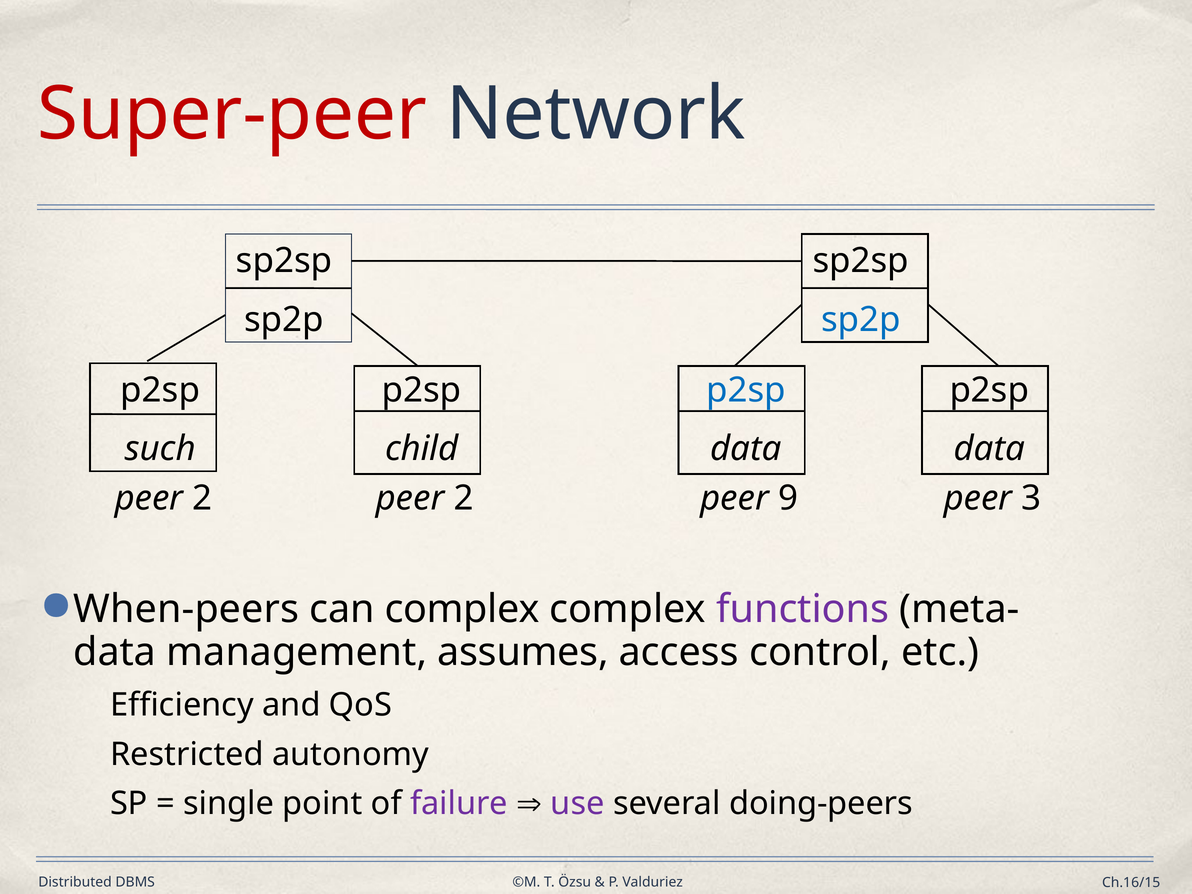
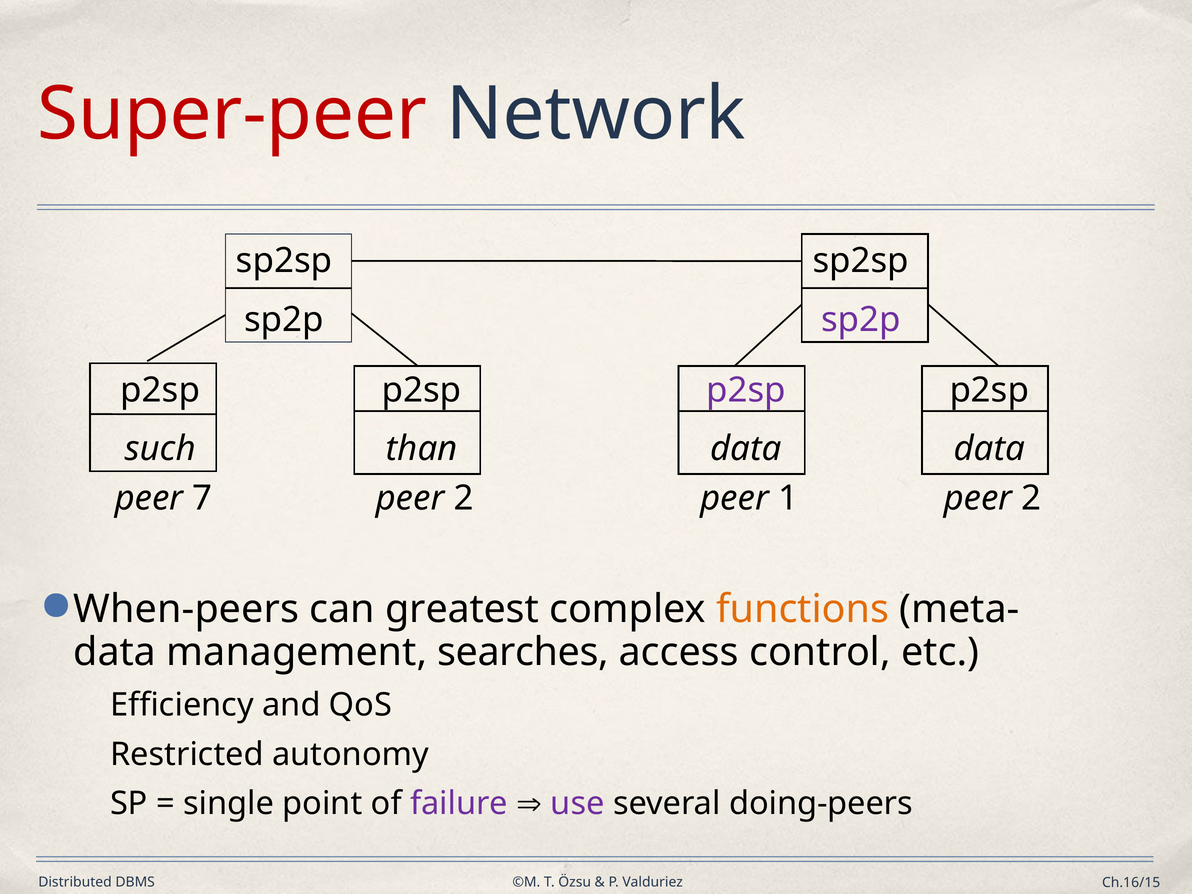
sp2p at (861, 320) colour: blue -> purple
p2sp at (746, 390) colour: blue -> purple
child: child -> than
2 at (202, 498): 2 -> 7
9: 9 -> 1
3 at (1031, 498): 3 -> 2
can complex: complex -> greatest
functions colour: purple -> orange
assumes: assumes -> searches
